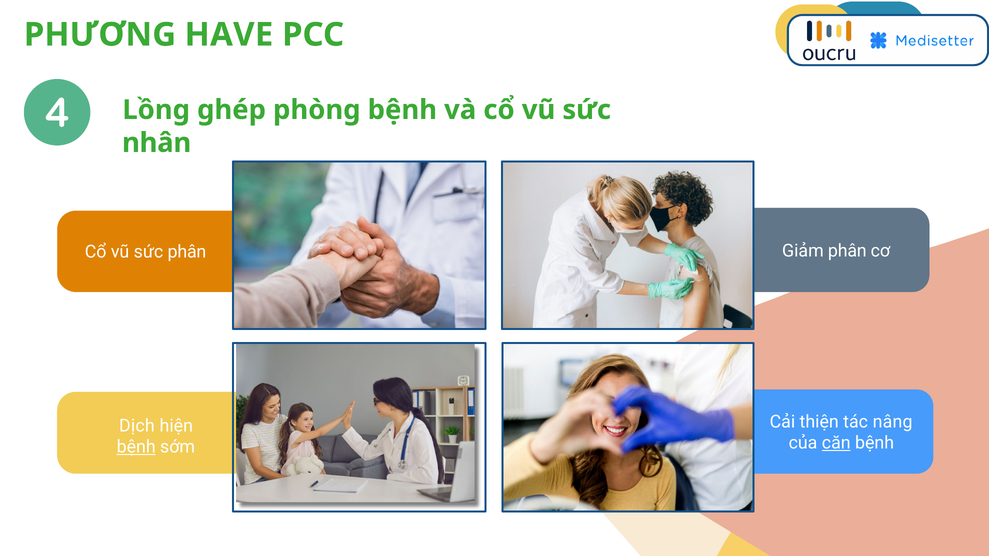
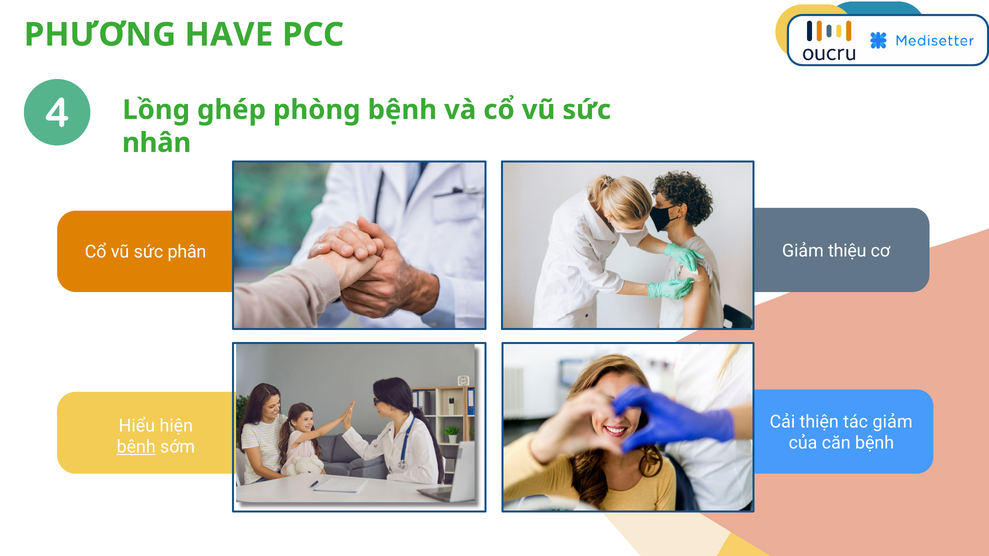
Giảm phân: phân -> thiệu
tác nâng: nâng -> giảm
Dịch: Dịch -> Hiểu
căn underline: present -> none
